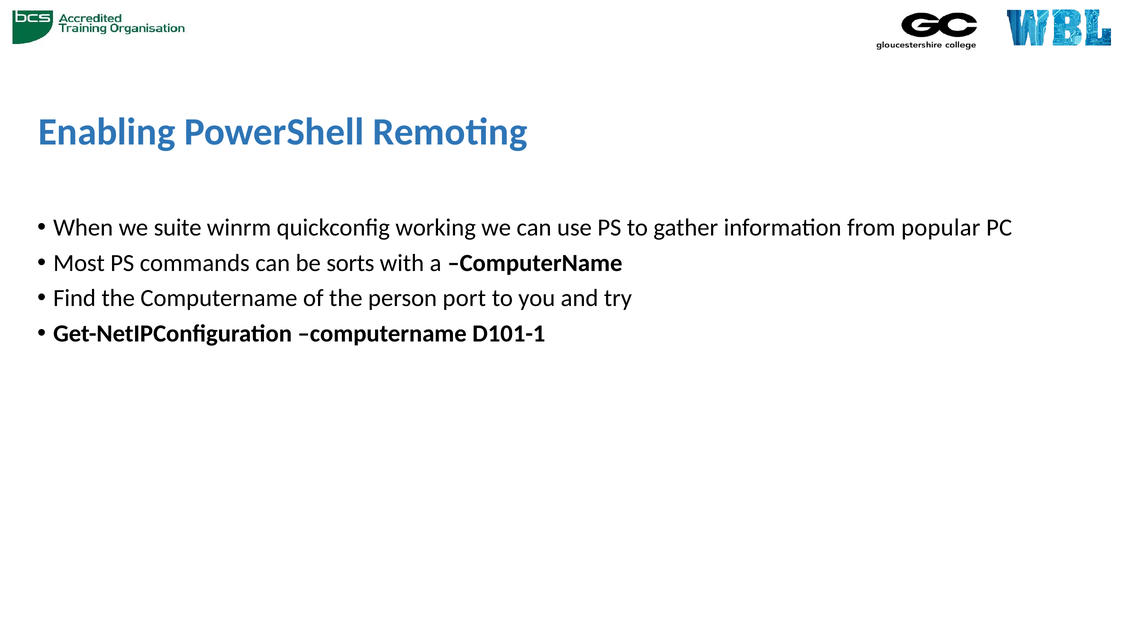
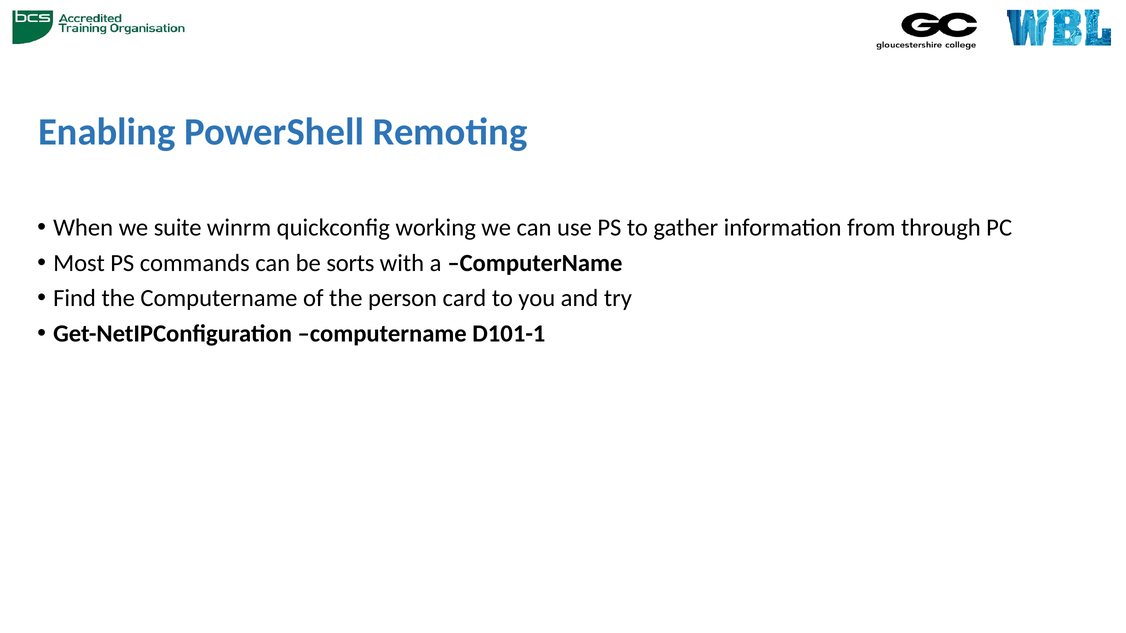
popular: popular -> through
port: port -> card
